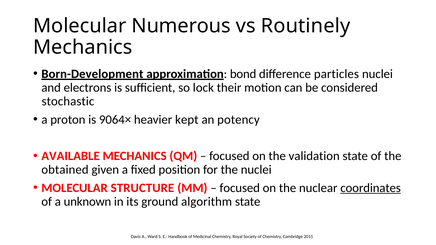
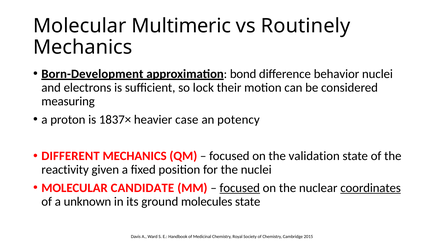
Numerous: Numerous -> Multimeric
particles: particles -> behavior
stochastic: stochastic -> measuring
9064×: 9064× -> 1837×
kept: kept -> case
AVAILABLE: AVAILABLE -> DIFFERENT
obtained: obtained -> reactivity
STRUCTURE: STRUCTURE -> CANDIDATE
focused at (240, 188) underline: none -> present
algorithm: algorithm -> molecules
